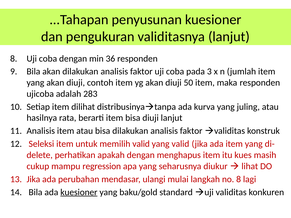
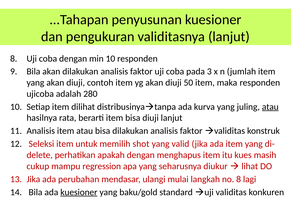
min 36: 36 -> 10
283: 283 -> 280
atau at (270, 107) underline: none -> present
memilih valid: valid -> shot
